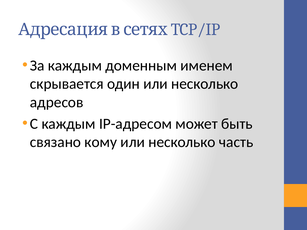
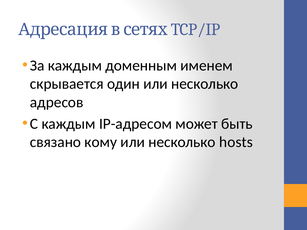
часть: часть -> hosts
